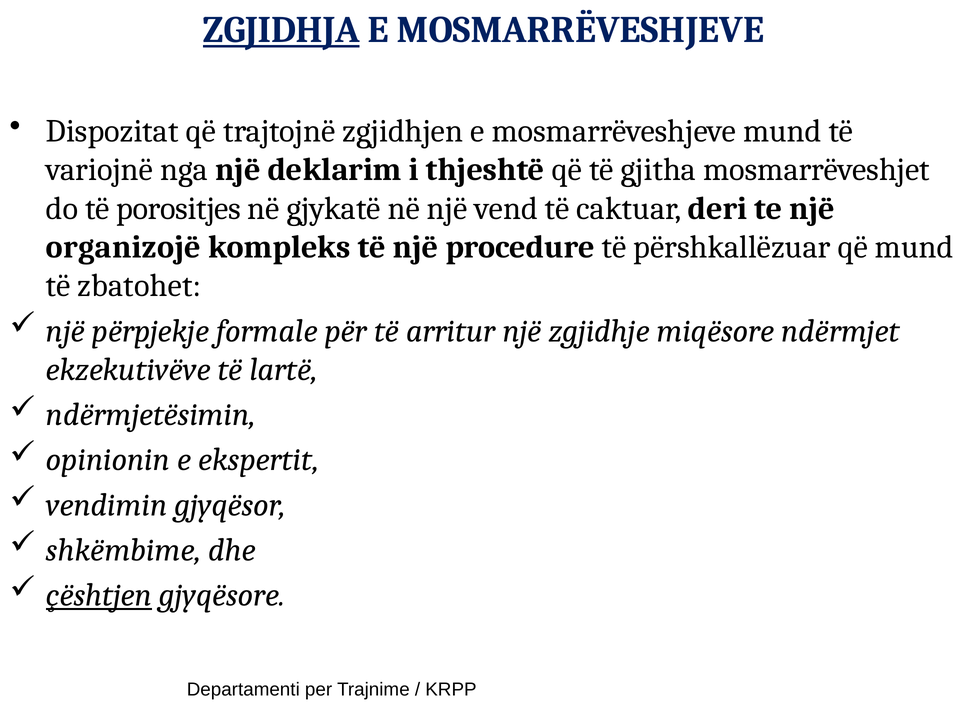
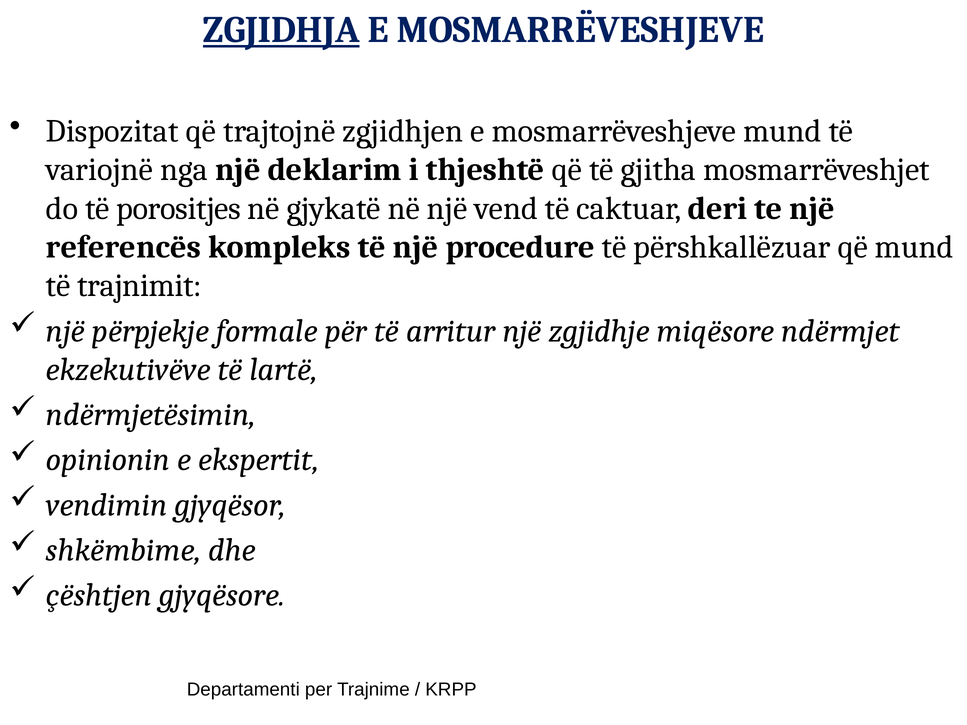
organizojë: organizojë -> referencës
zbatohet: zbatohet -> trajnimit
çështjen underline: present -> none
